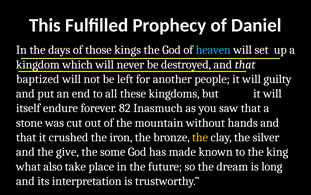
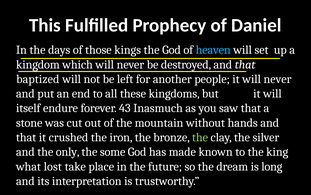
it will guilty: guilty -> never
82: 82 -> 43
the at (200, 137) colour: yellow -> light green
give: give -> only
also: also -> lost
